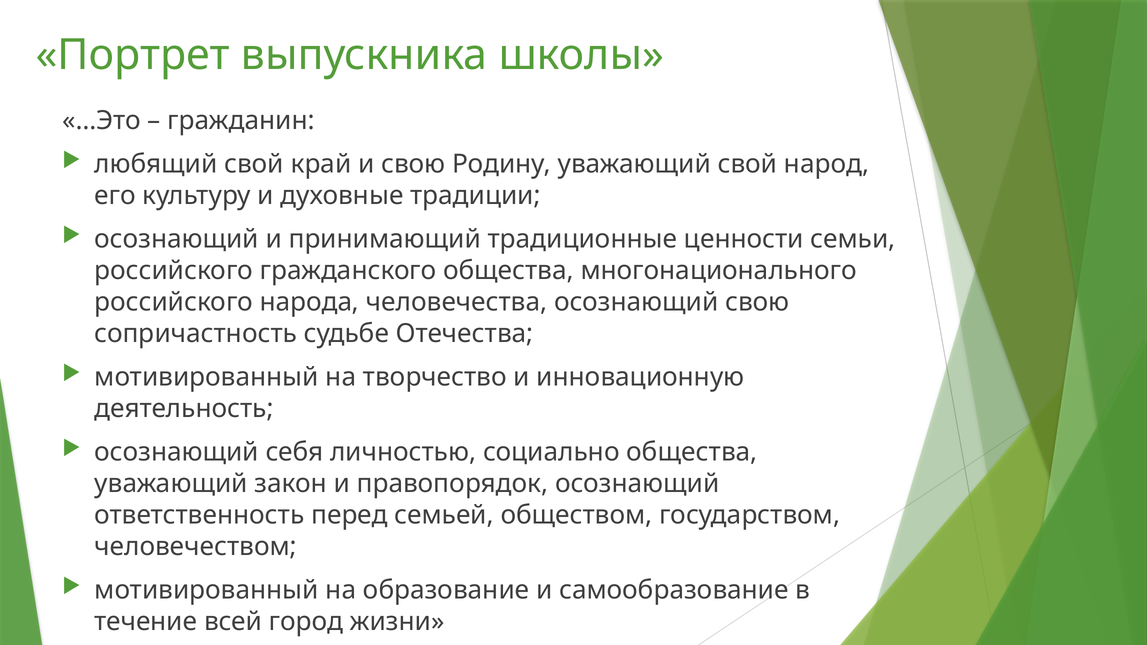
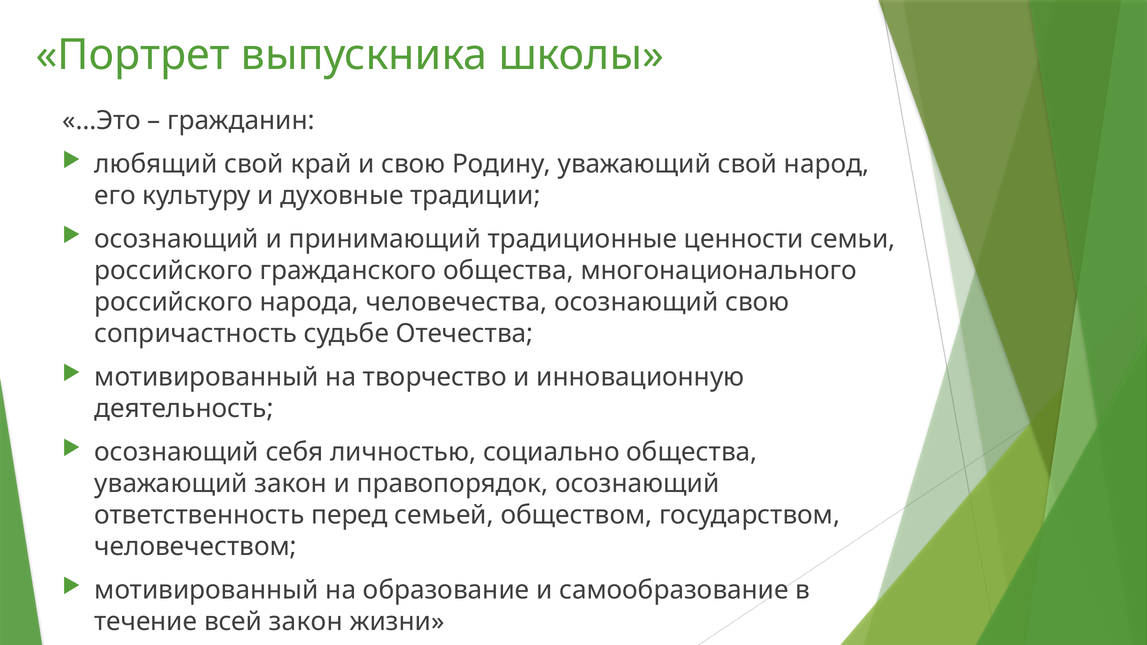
всей город: город -> закон
